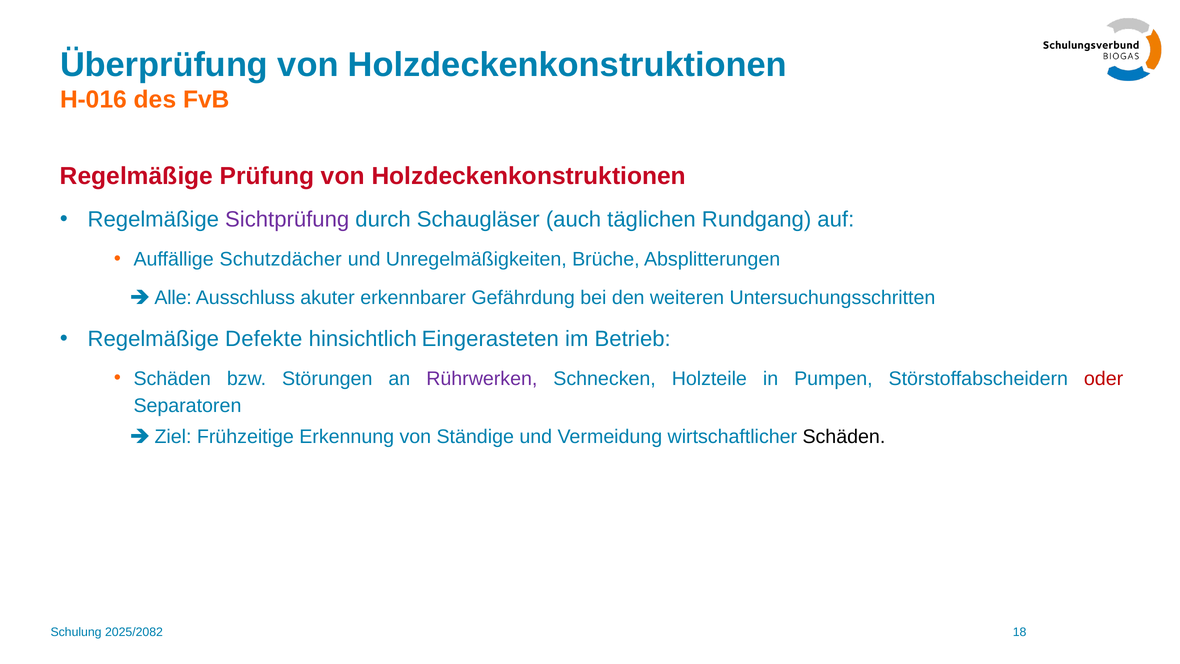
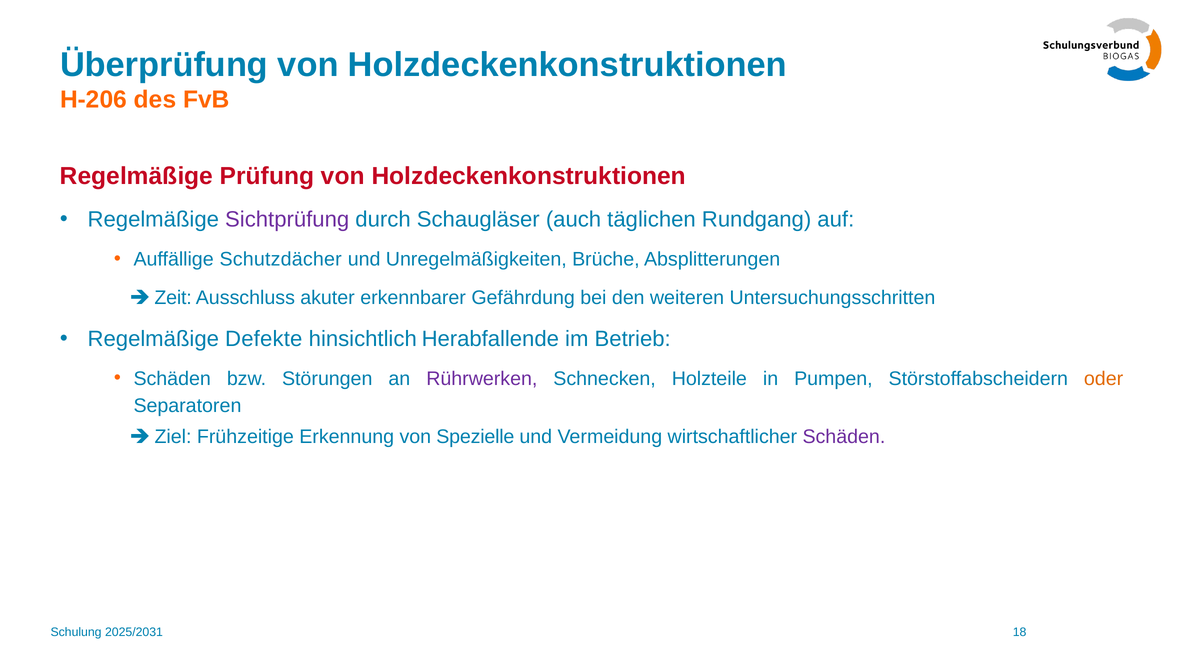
H-016: H-016 -> H-206
Alle: Alle -> Zeit
Eingerasteten: Eingerasteten -> Herabfallende
oder colour: red -> orange
Ständige: Ständige -> Spezielle
Schäden at (844, 437) colour: black -> purple
2025/2082: 2025/2082 -> 2025/2031
